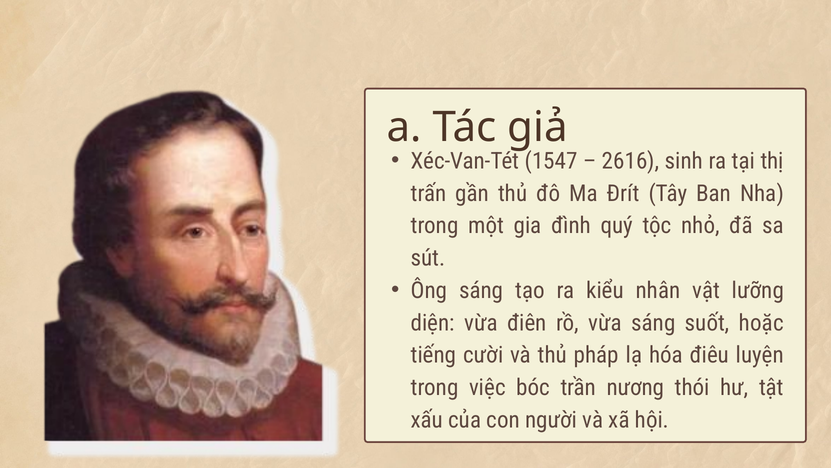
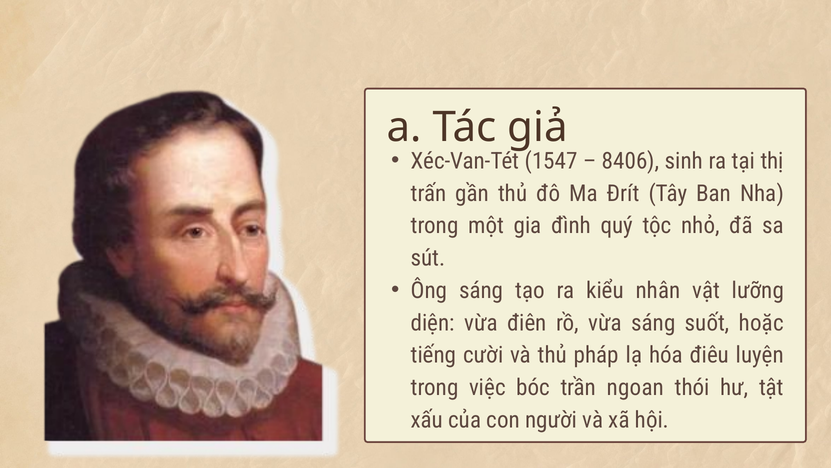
2616: 2616 -> 8406
nương: nương -> ngoan
